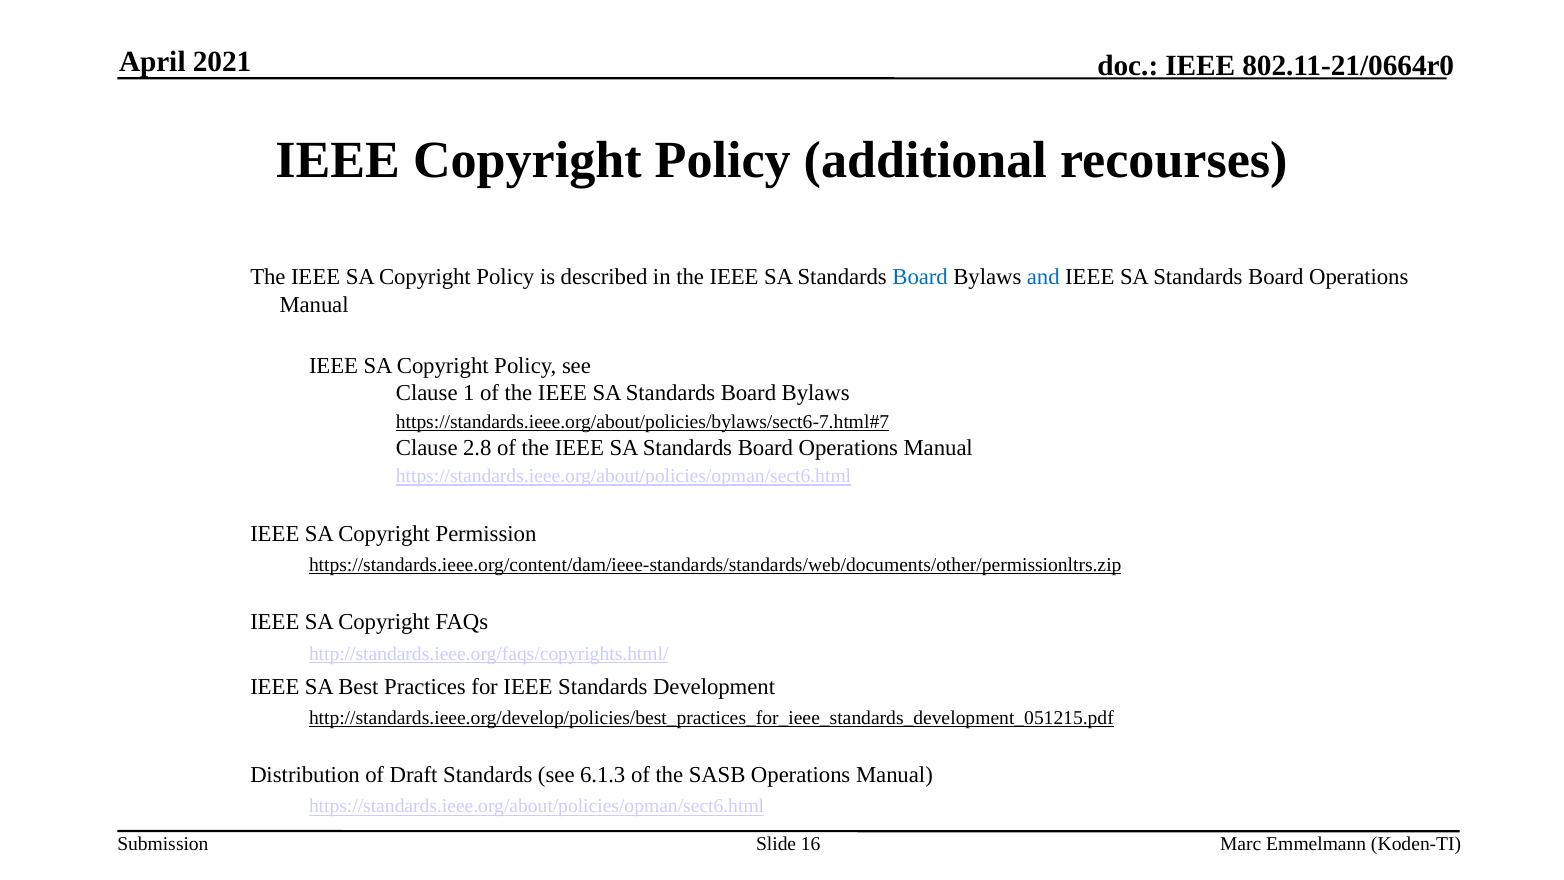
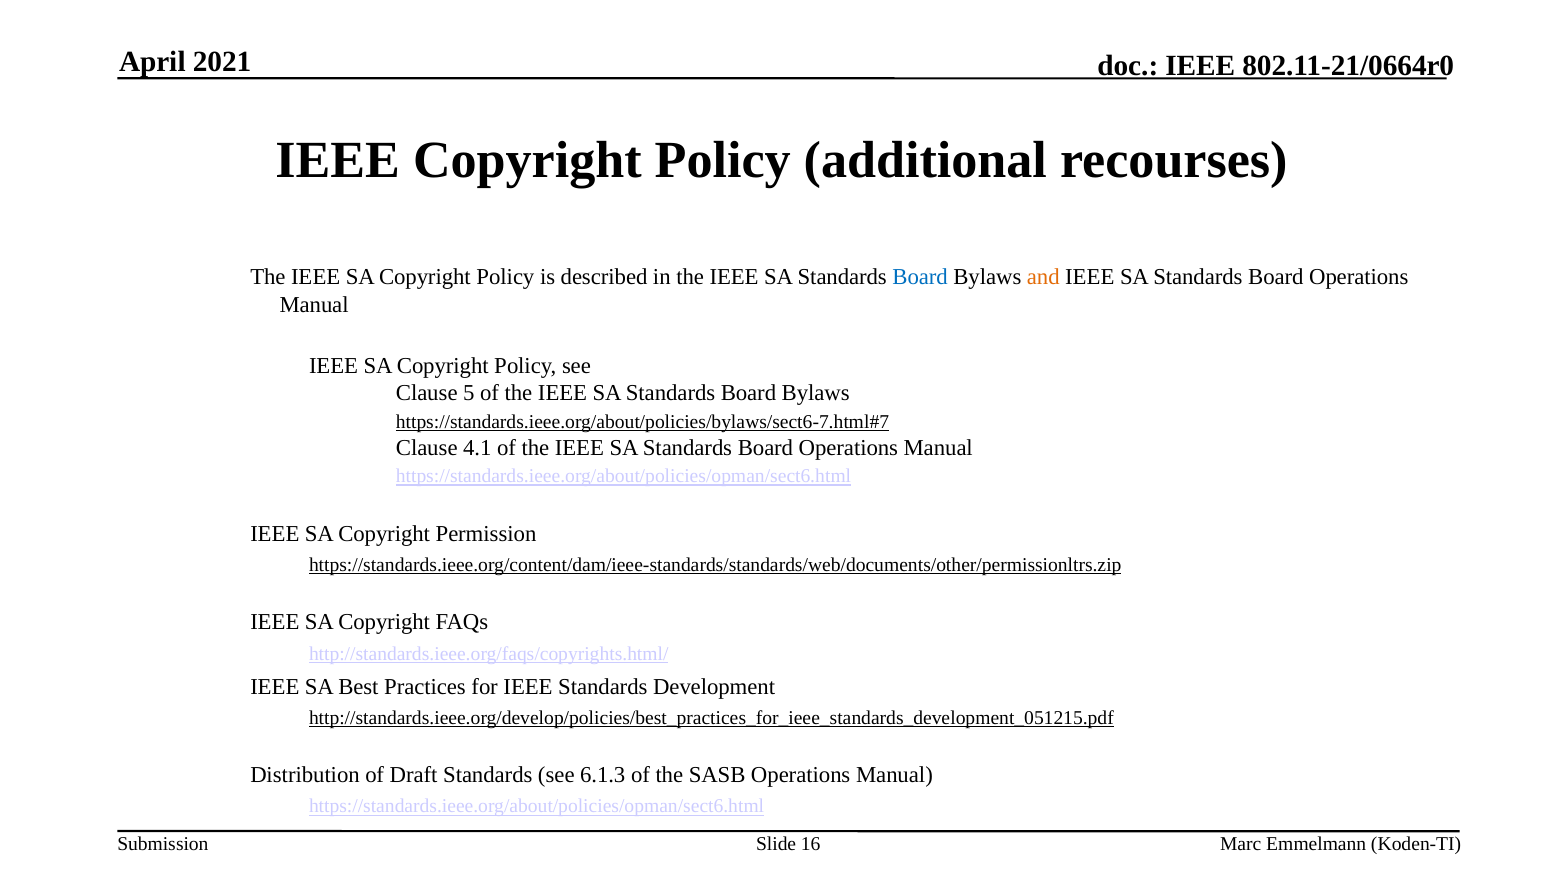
and colour: blue -> orange
1: 1 -> 5
2.8: 2.8 -> 4.1
